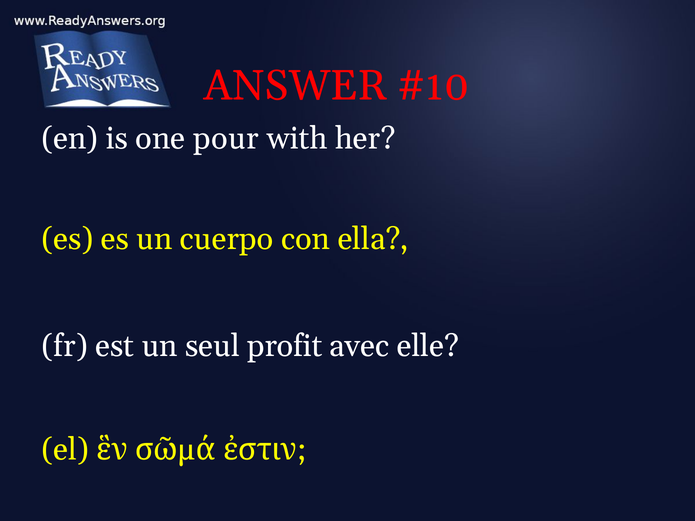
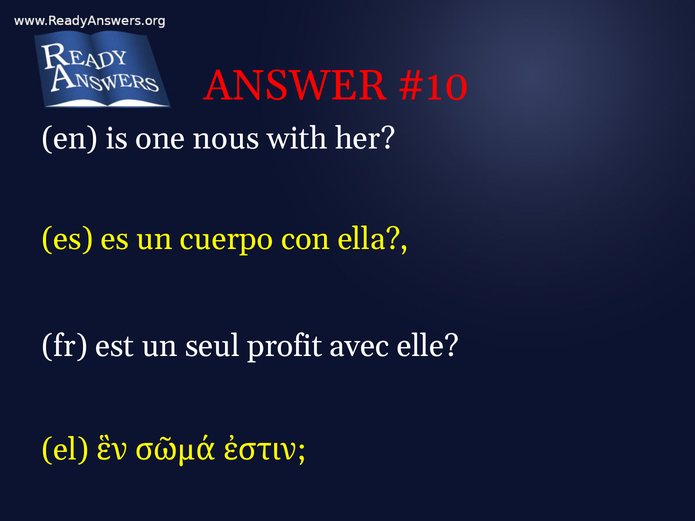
pour: pour -> nous
